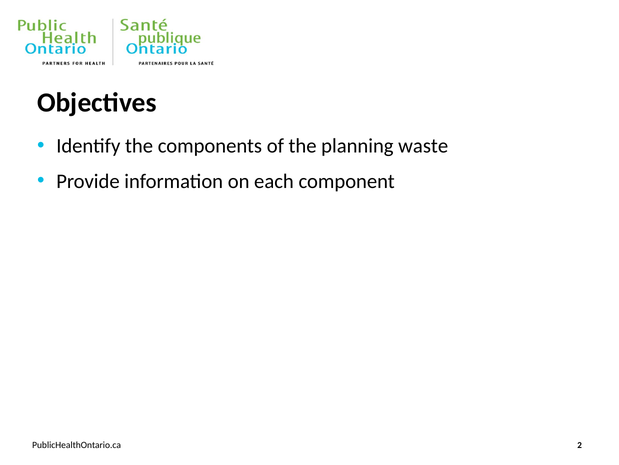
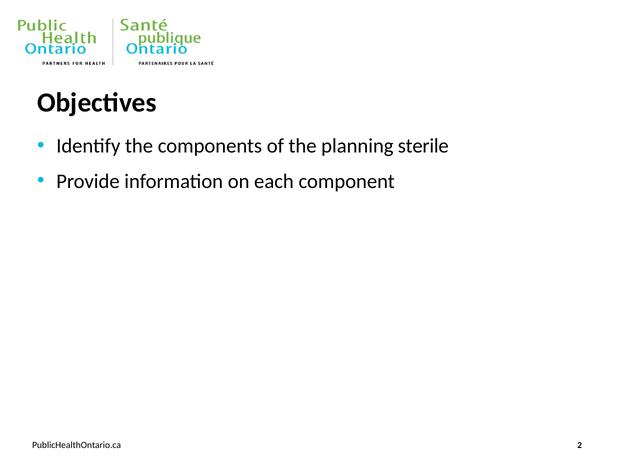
waste: waste -> sterile
